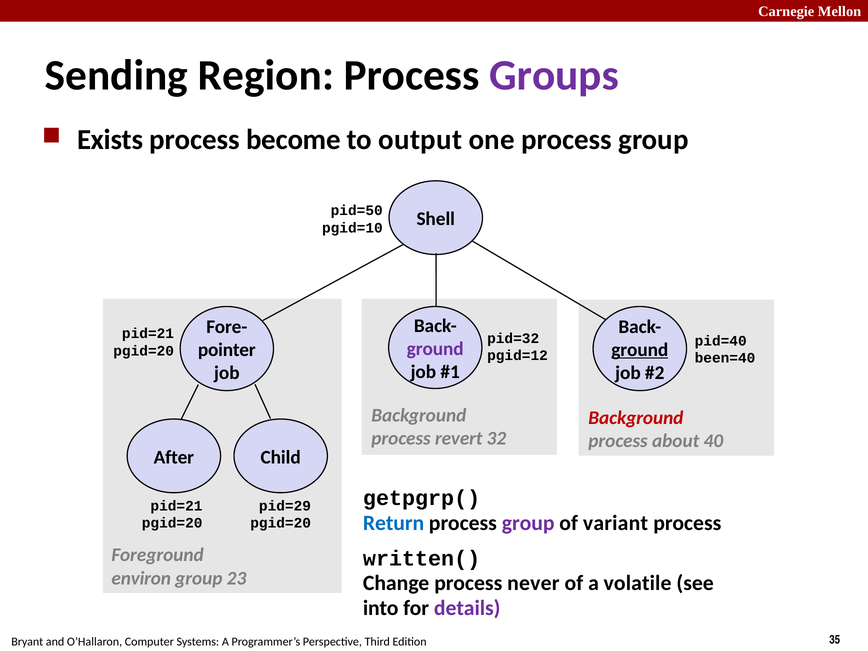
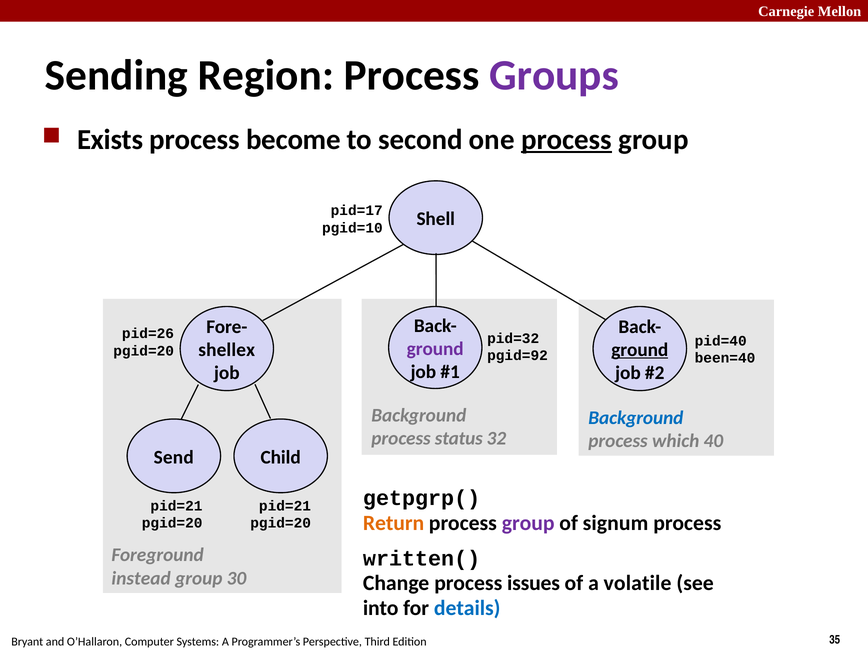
output: output -> second
process at (566, 139) underline: none -> present
pid=50: pid=50 -> pid=17
pid=21 at (148, 333): pid=21 -> pid=26
pointer: pointer -> shellex
pgid=12: pgid=12 -> pgid=92
Background at (636, 418) colour: red -> blue
revert: revert -> status
about: about -> which
After: After -> Send
pid=29 at (285, 506): pid=29 -> pid=21
Return colour: blue -> orange
variant: variant -> signum
environ: environ -> instead
23: 23 -> 30
never: never -> issues
details colour: purple -> blue
